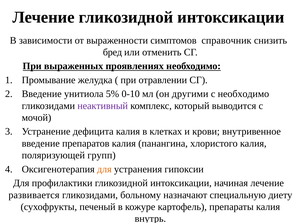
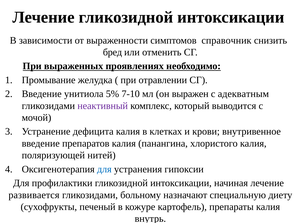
0-10: 0-10 -> 7-10
другими: другими -> выражен
с необходимо: необходимо -> адекватным
групп: групп -> нитей
для at (104, 169) colour: orange -> blue
